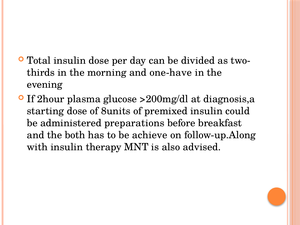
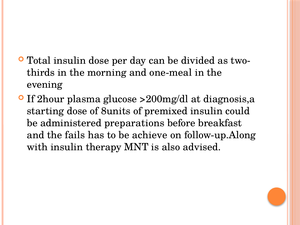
one-have: one-have -> one-meal
both: both -> fails
